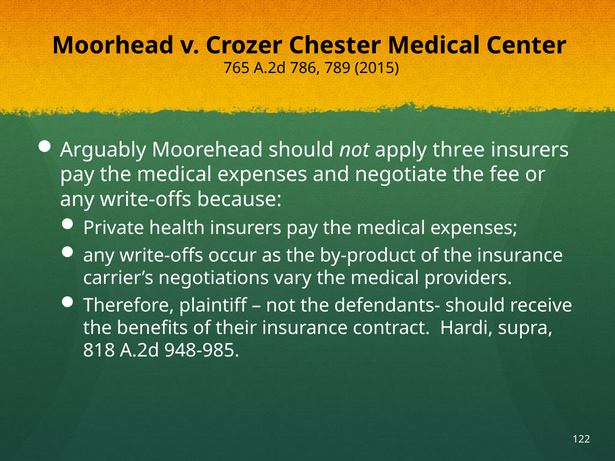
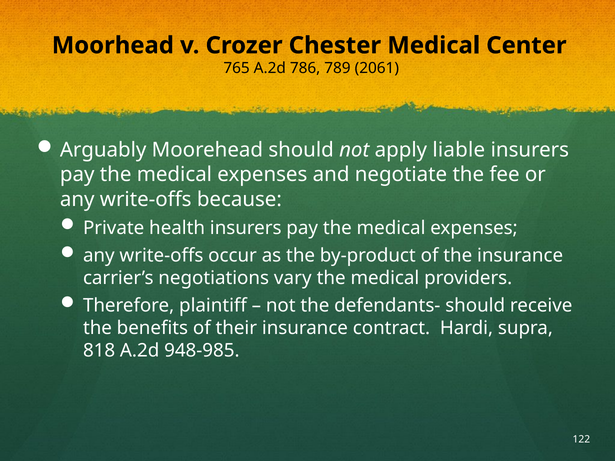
2015: 2015 -> 2061
three: three -> liable
